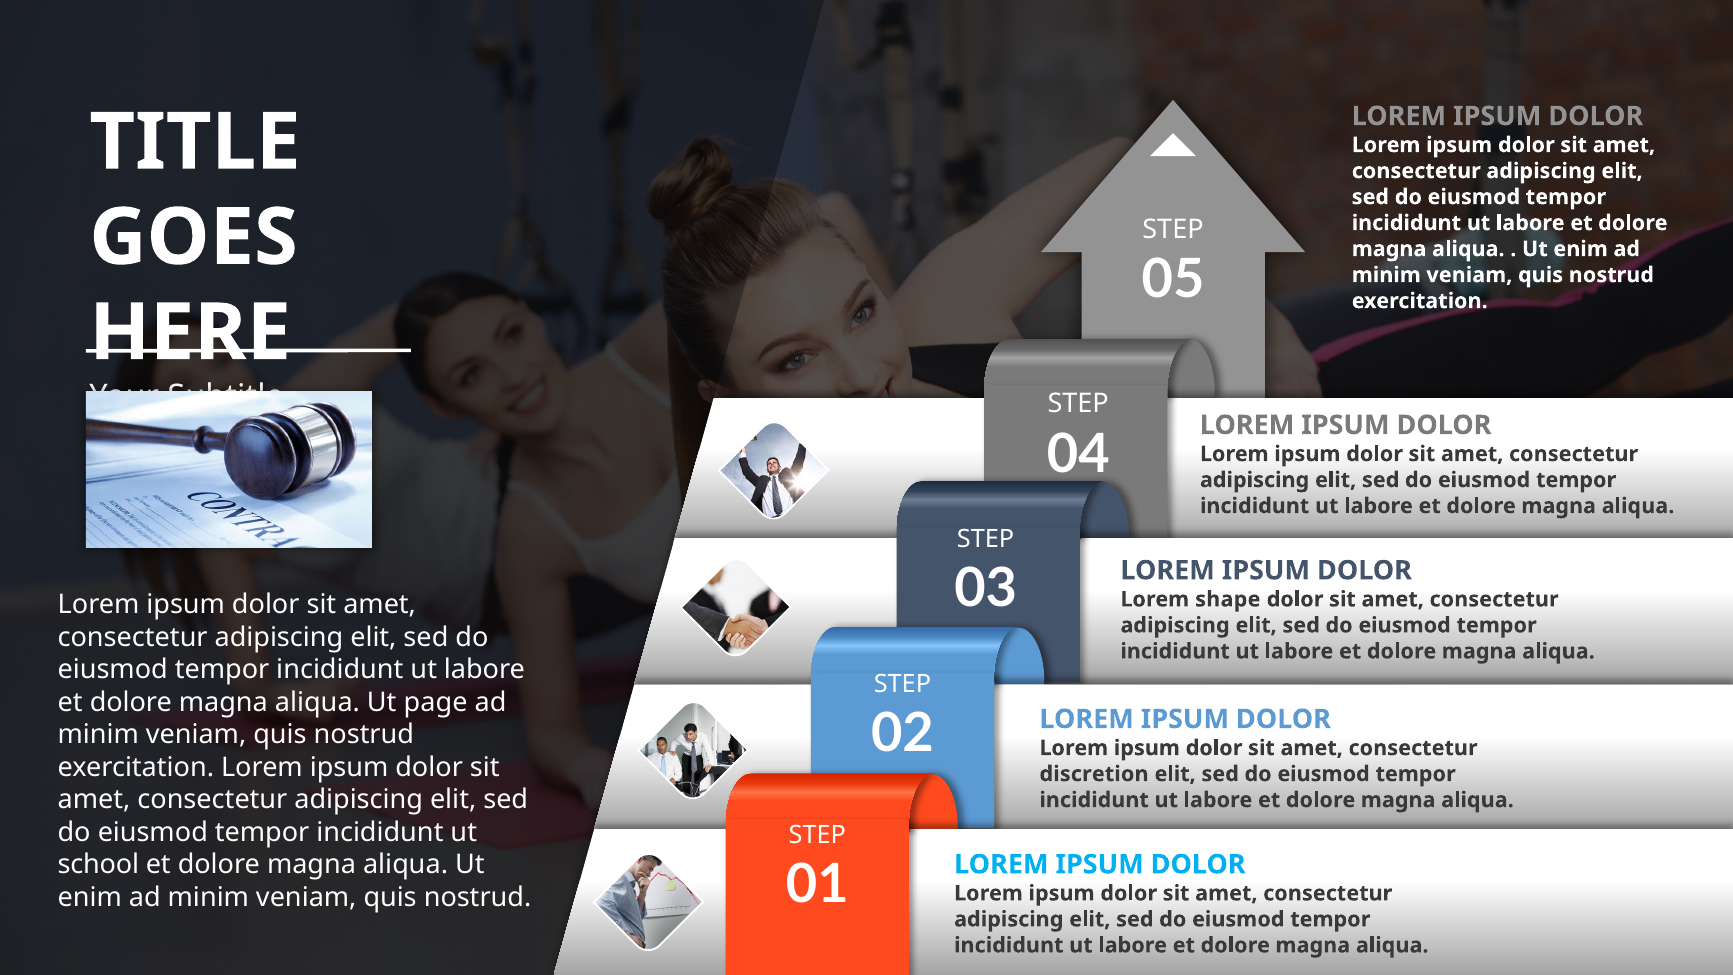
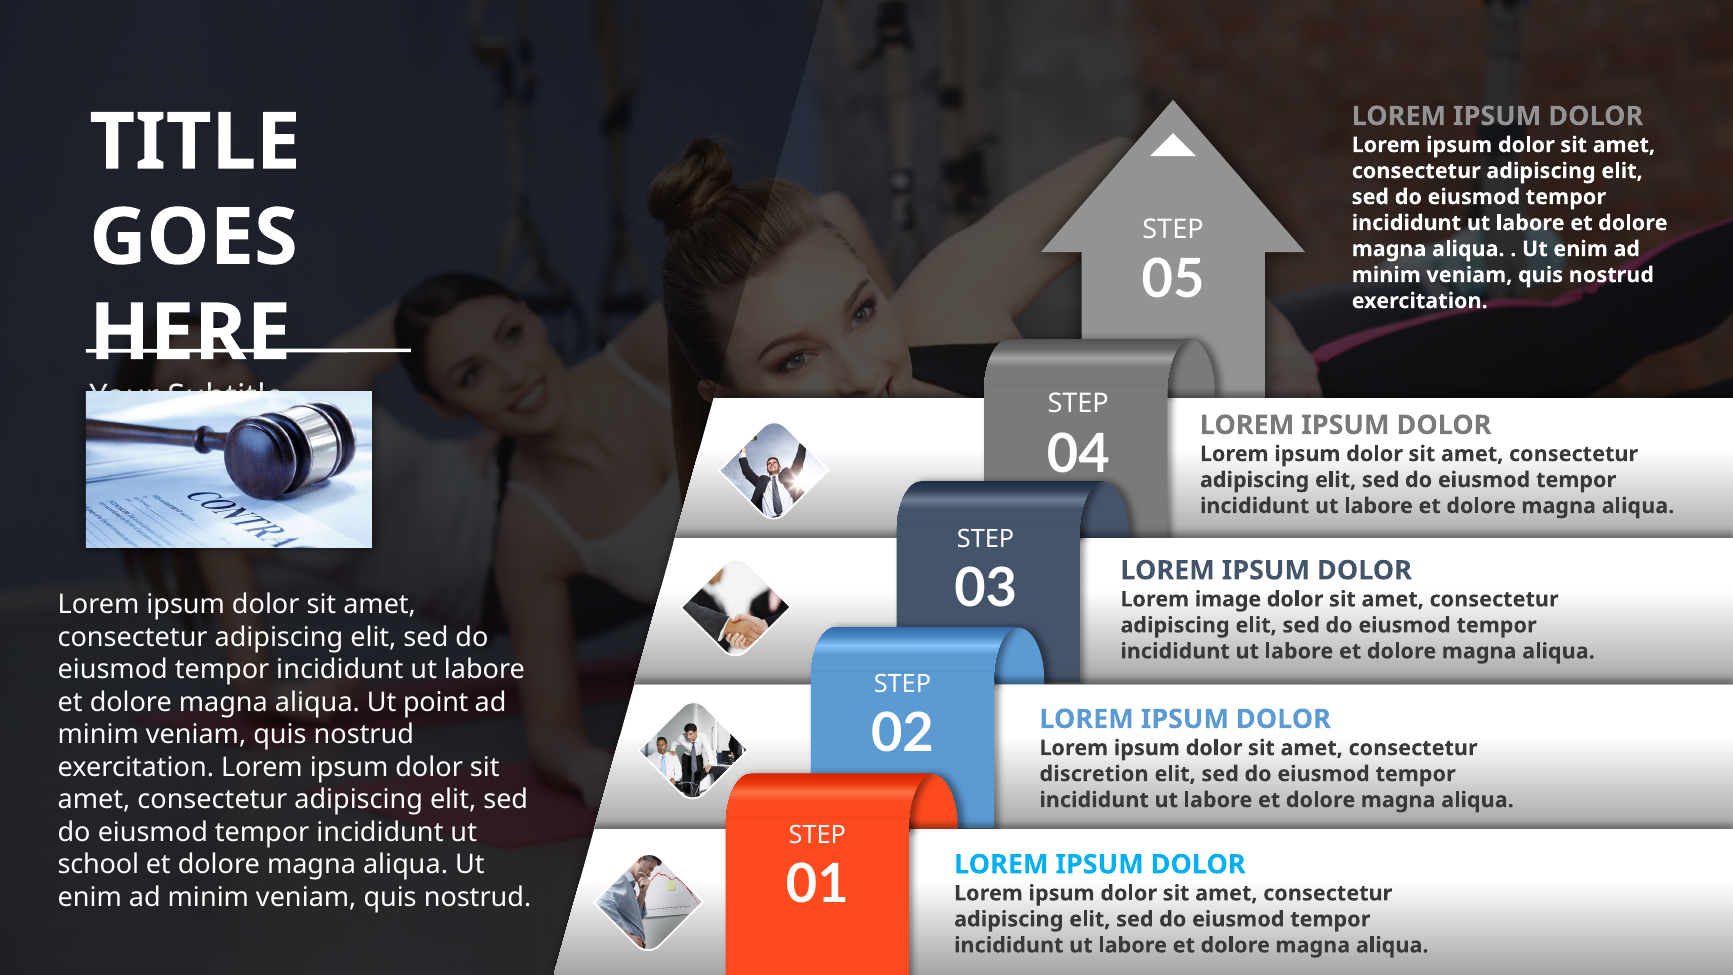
shape: shape -> image
page: page -> point
